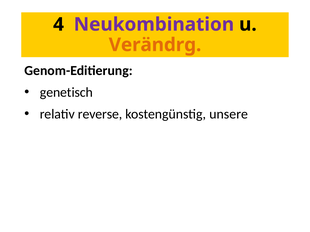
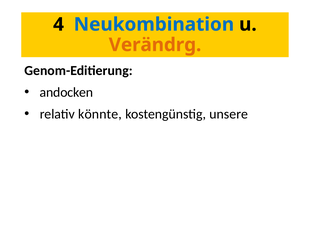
Neukombination colour: purple -> blue
genetisch: genetisch -> andocken
reverse: reverse -> könnte
